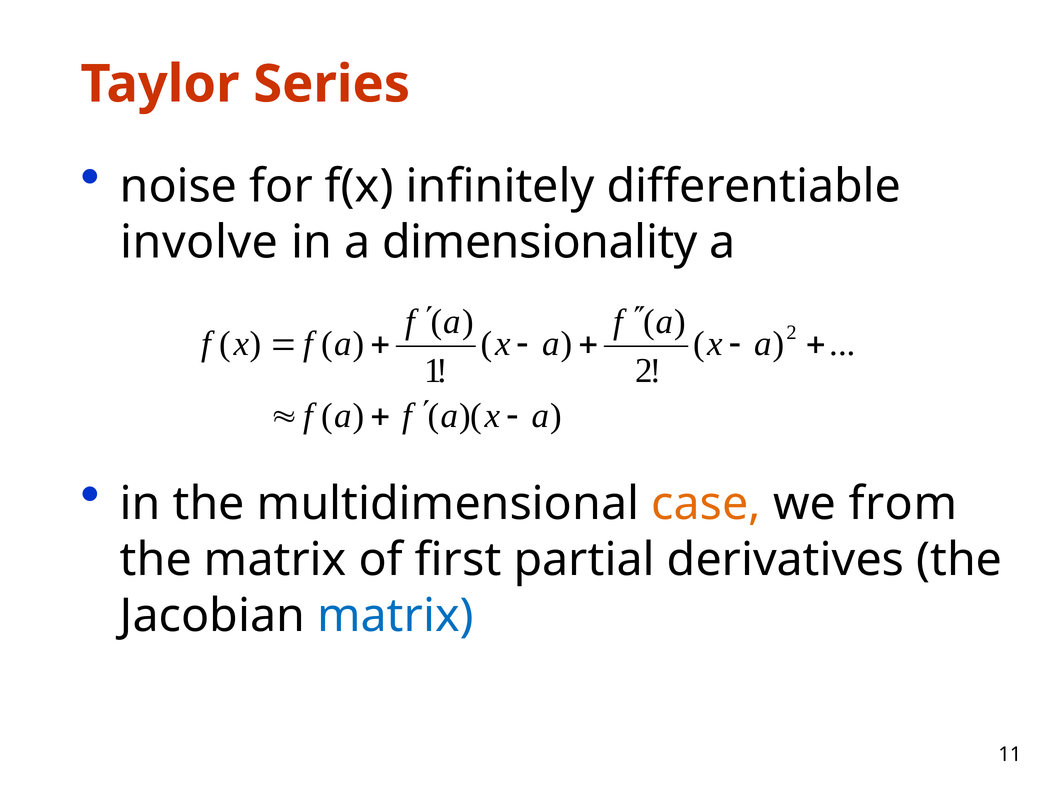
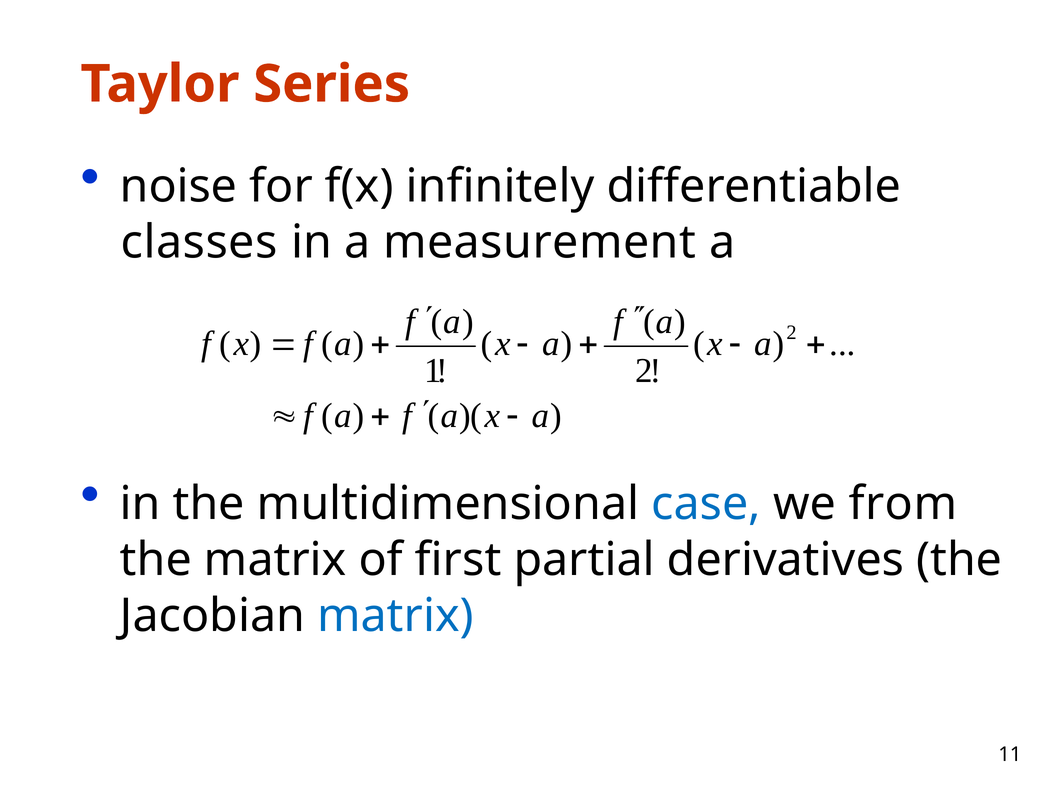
involve: involve -> classes
dimensionality: dimensionality -> measurement
case colour: orange -> blue
